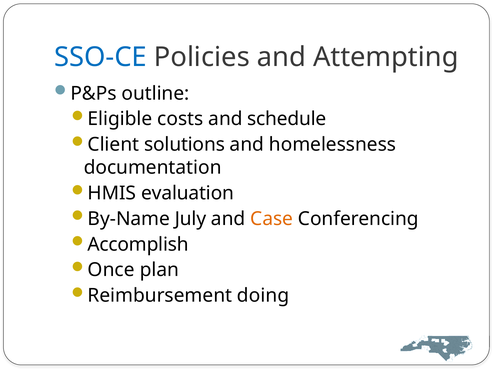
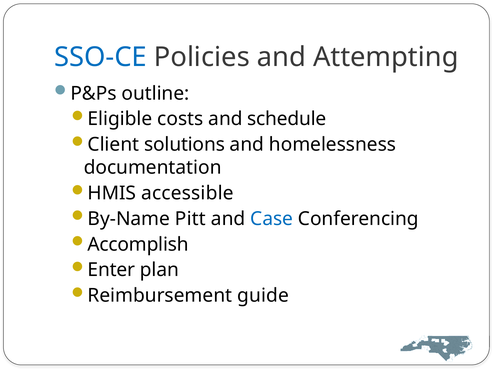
evaluation: evaluation -> accessible
July: July -> Pitt
Case colour: orange -> blue
Once: Once -> Enter
doing: doing -> guide
